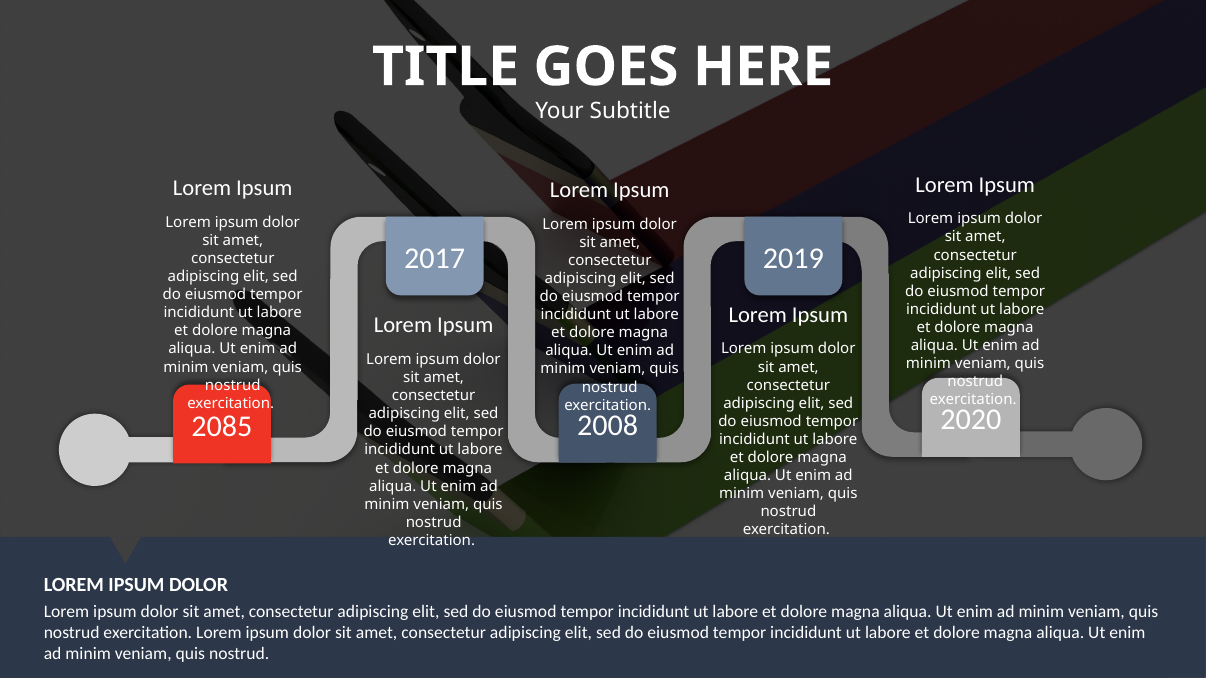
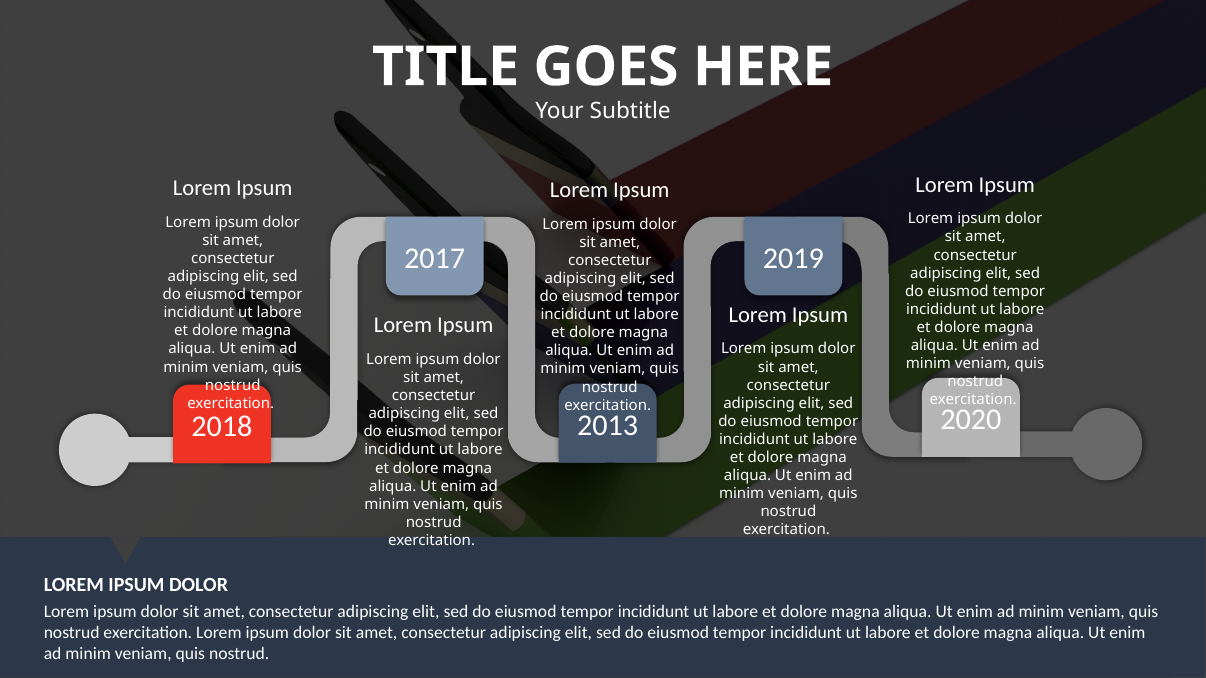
2008: 2008 -> 2013
2085: 2085 -> 2018
